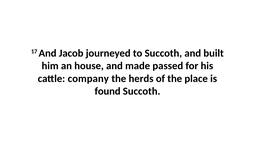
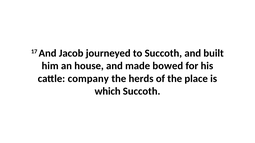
passed: passed -> bowed
found: found -> which
